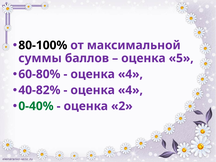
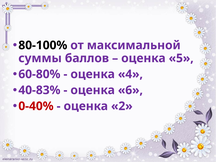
40-82%: 40-82% -> 40-83%
4 at (130, 90): 4 -> 6
0-40% colour: green -> red
